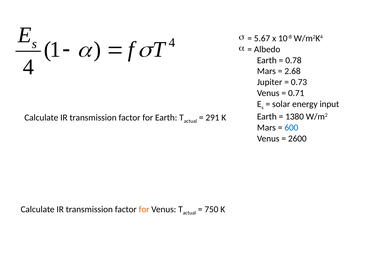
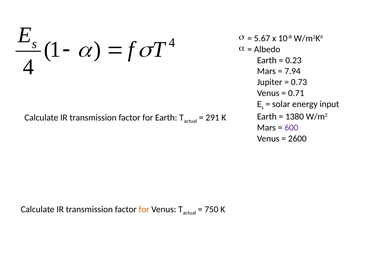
0.78: 0.78 -> 0.23
2.68: 2.68 -> 7.94
600 colour: blue -> purple
